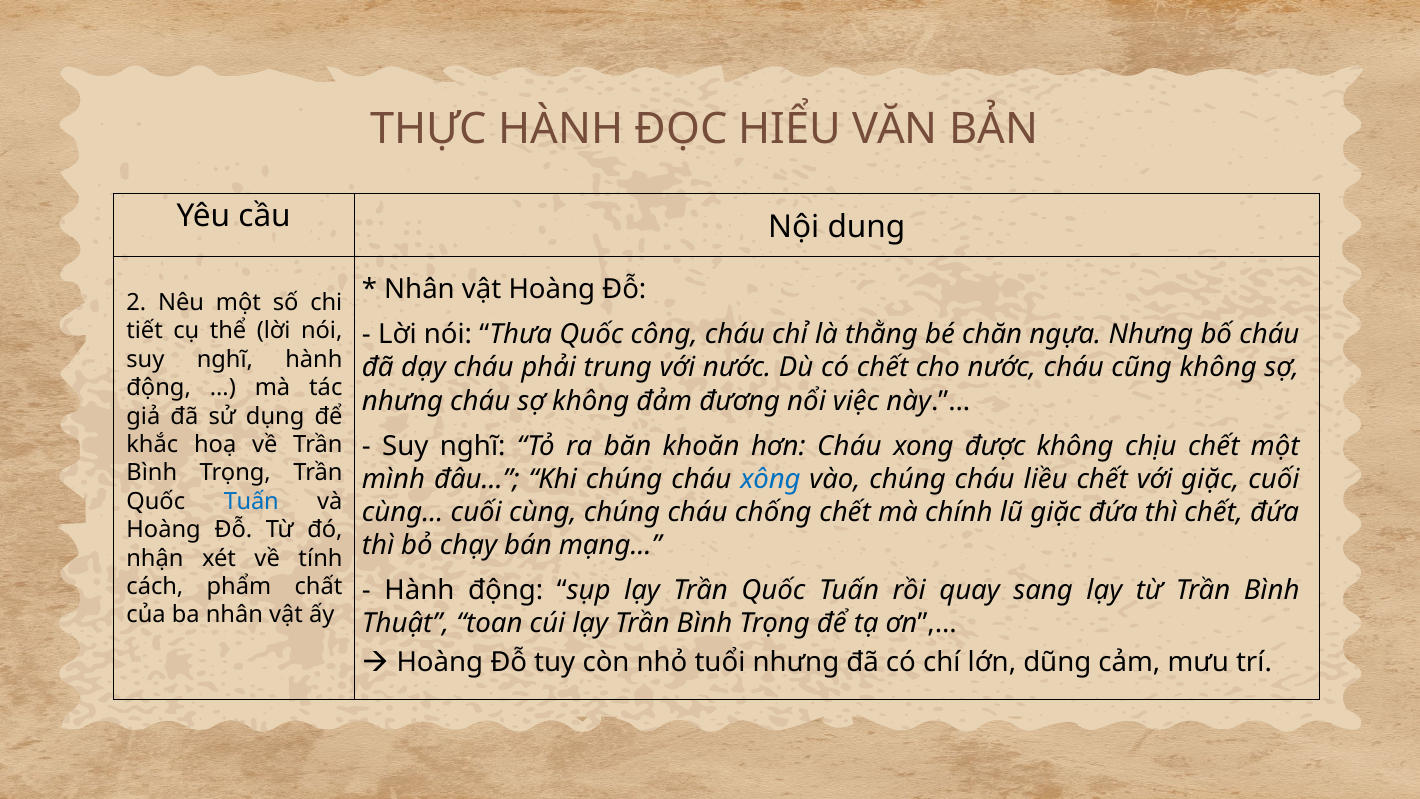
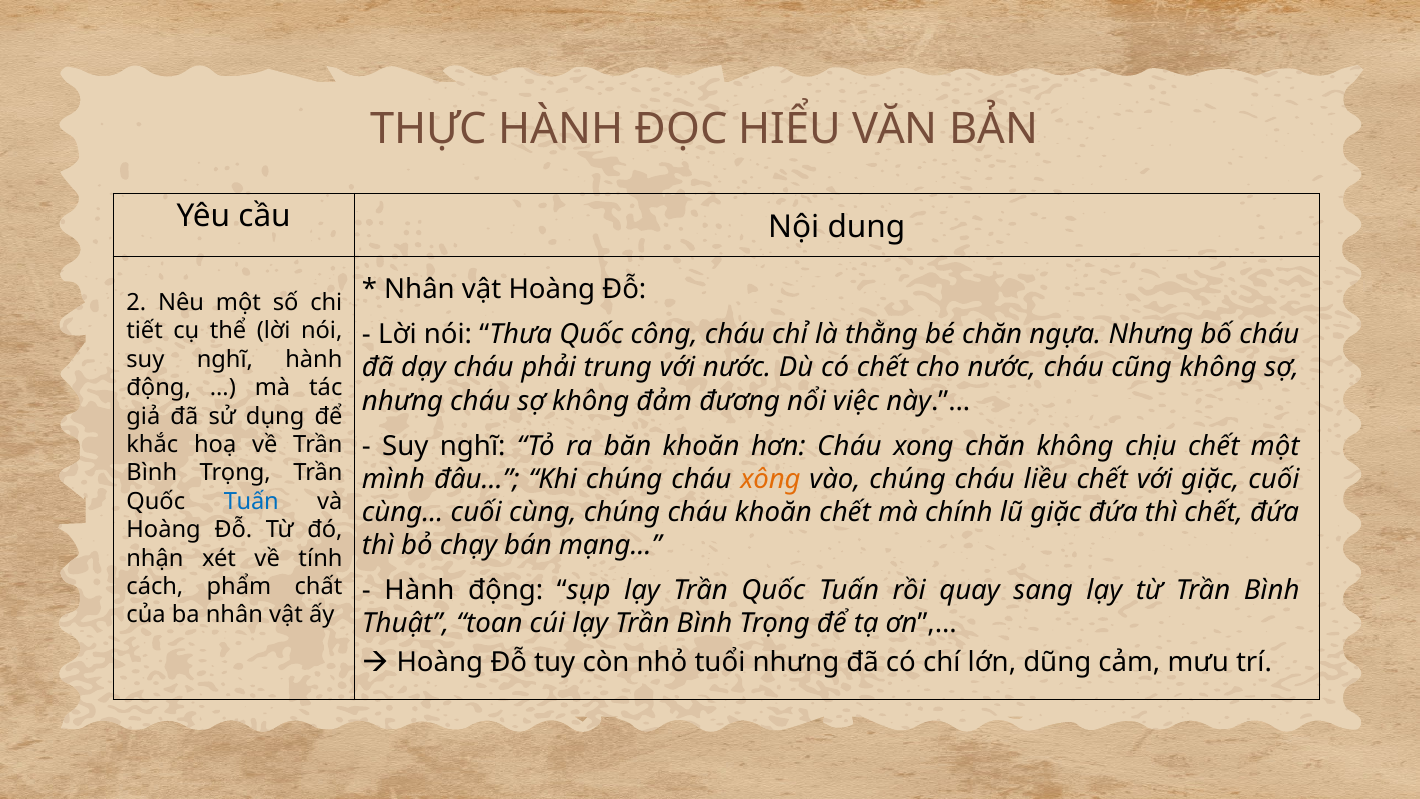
xong được: được -> chăn
xông colour: blue -> orange
cháu chống: chống -> khoăn
